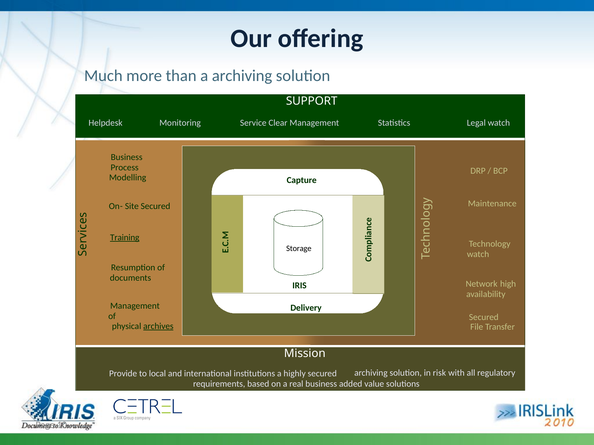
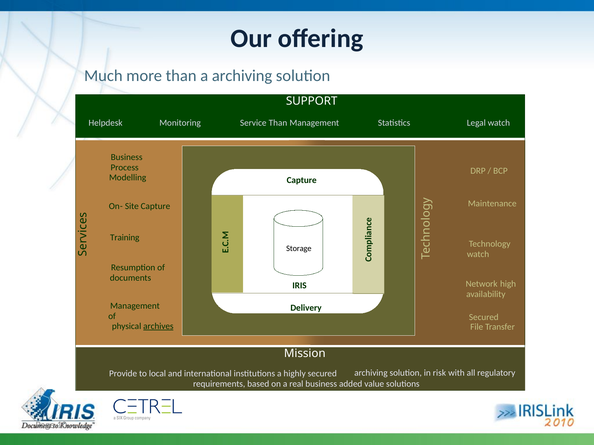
Service Clear: Clear -> Than
Site Secured: Secured -> Capture
Training underline: present -> none
